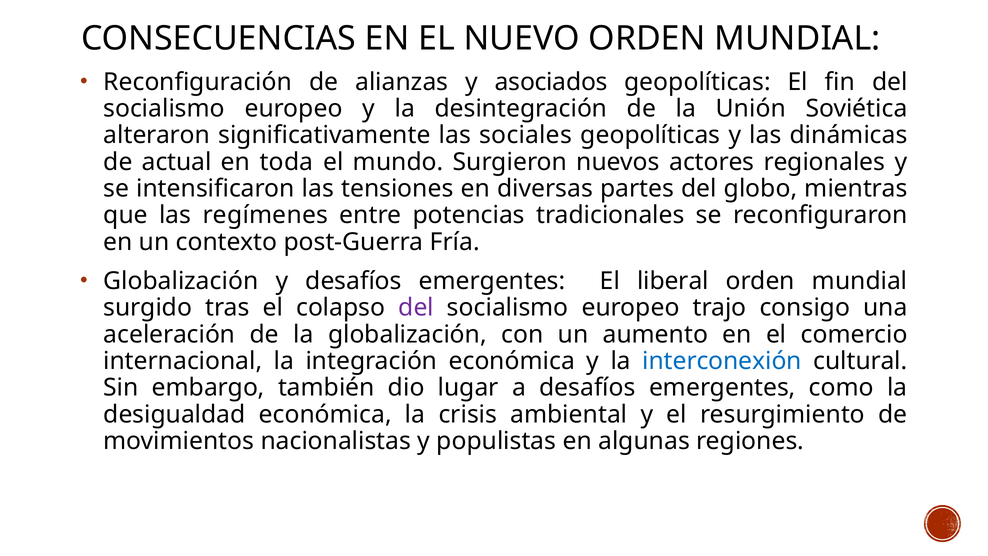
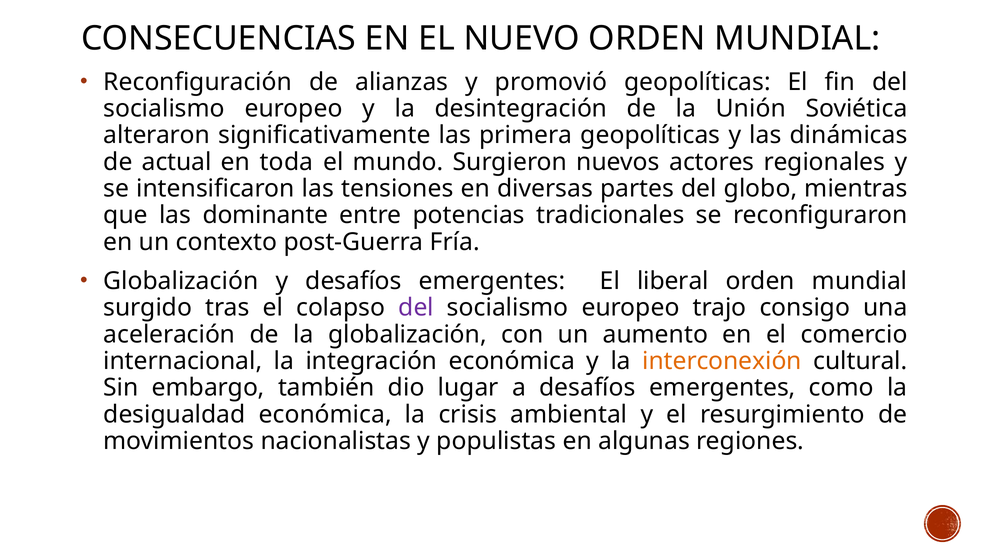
asociados: asociados -> promovió
sociales: sociales -> primera
regímenes: regímenes -> dominante
interconexión colour: blue -> orange
